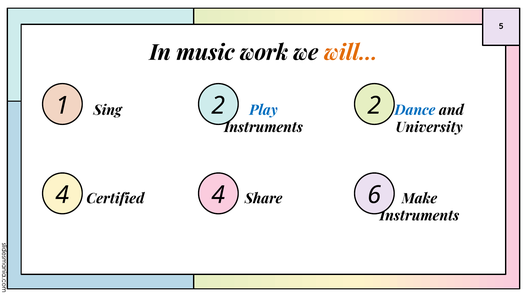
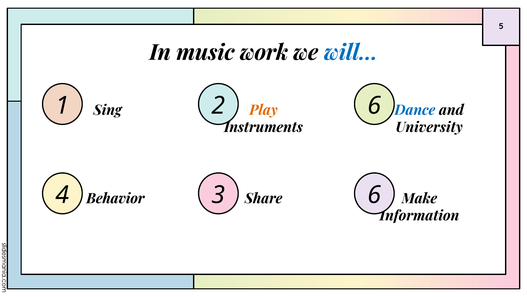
will colour: orange -> blue
2 2: 2 -> 6
Play colour: blue -> orange
4 4: 4 -> 3
Certified: Certified -> Behavior
Instruments at (419, 215): Instruments -> Information
